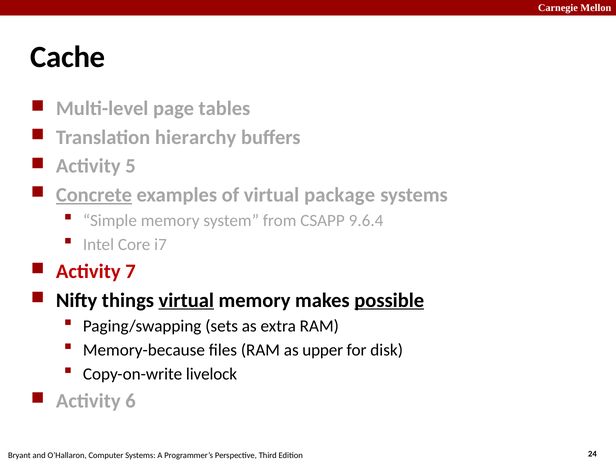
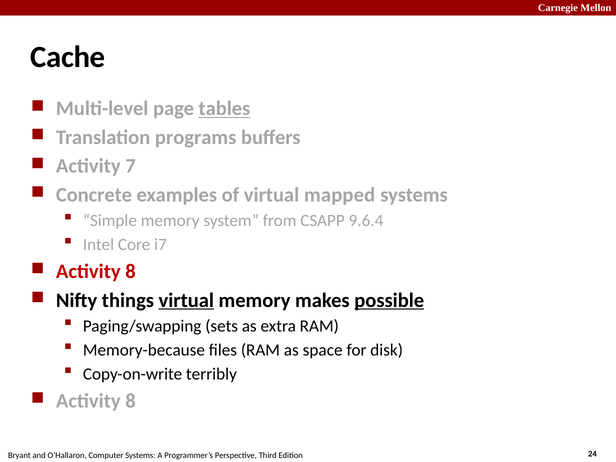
tables underline: none -> present
hierarchy: hierarchy -> programs
5: 5 -> 7
Concrete underline: present -> none
package: package -> mapped
7 at (130, 271): 7 -> 8
upper: upper -> space
livelock: livelock -> terribly
6 at (130, 401): 6 -> 8
